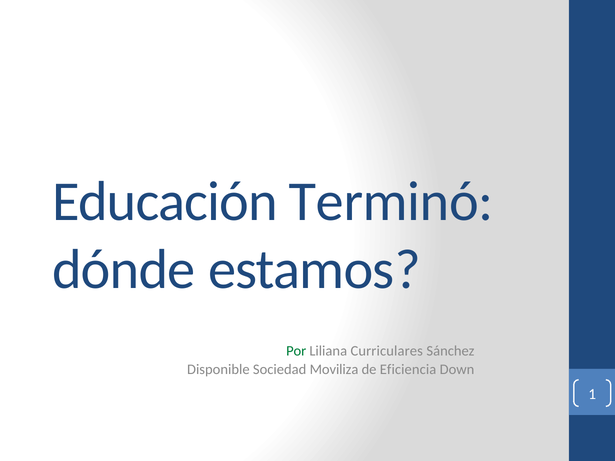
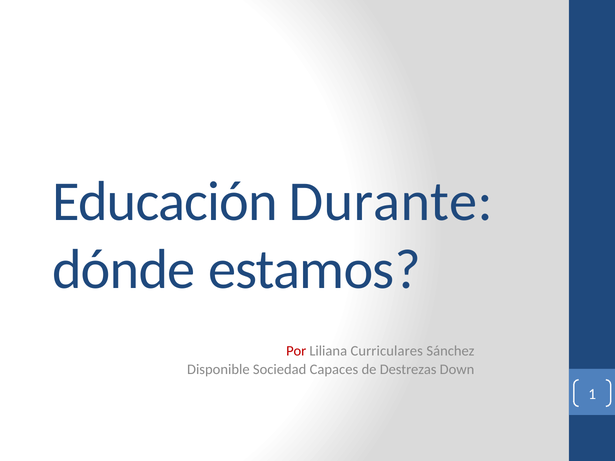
Terminó: Terminó -> Durante
Por colour: green -> red
Moviliza: Moviliza -> Capaces
Eficiencia: Eficiencia -> Destrezas
